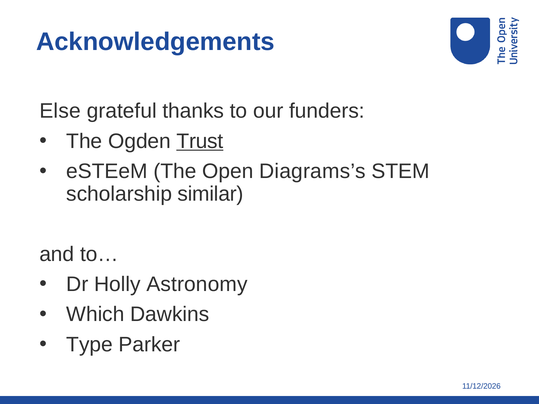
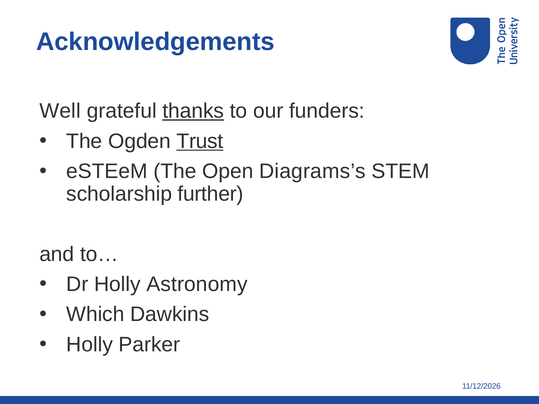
Else: Else -> Well
thanks underline: none -> present
similar: similar -> further
Type at (90, 345): Type -> Holly
